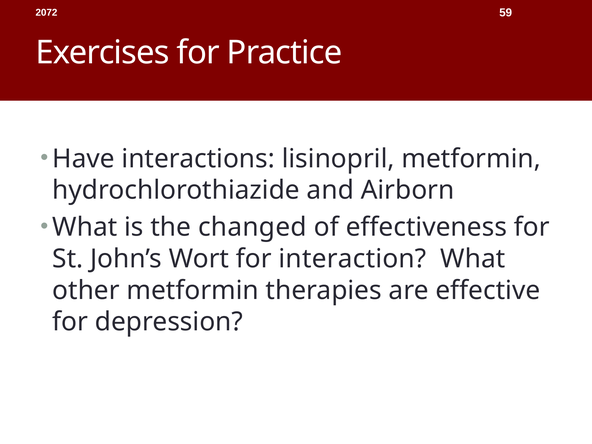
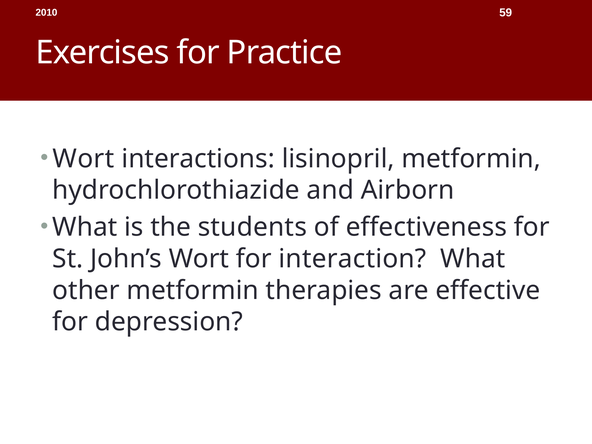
2072: 2072 -> 2010
Have at (84, 159): Have -> Wort
changed: changed -> students
